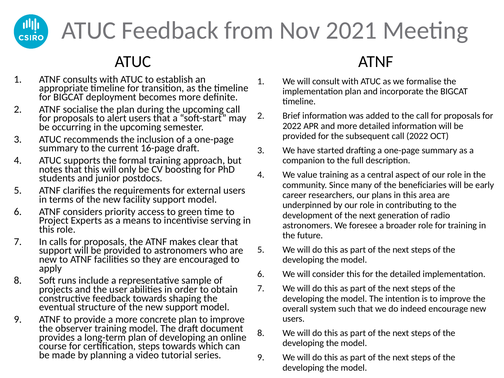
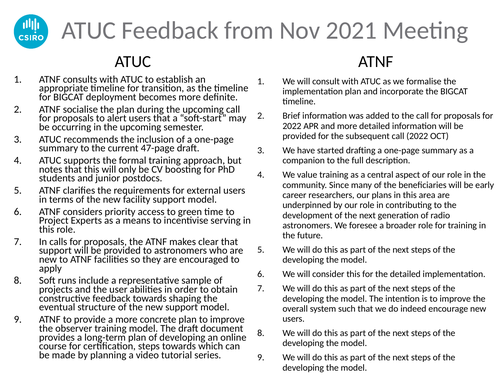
16-page: 16-page -> 47-page
